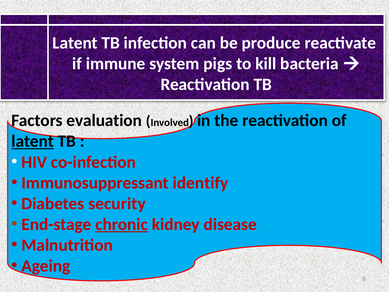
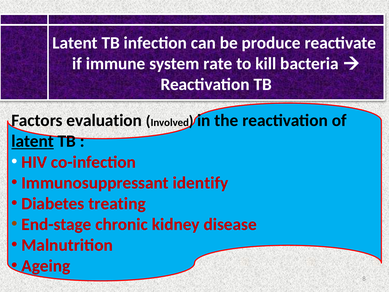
pigs: pigs -> rate
security: security -> treating
chronic underline: present -> none
